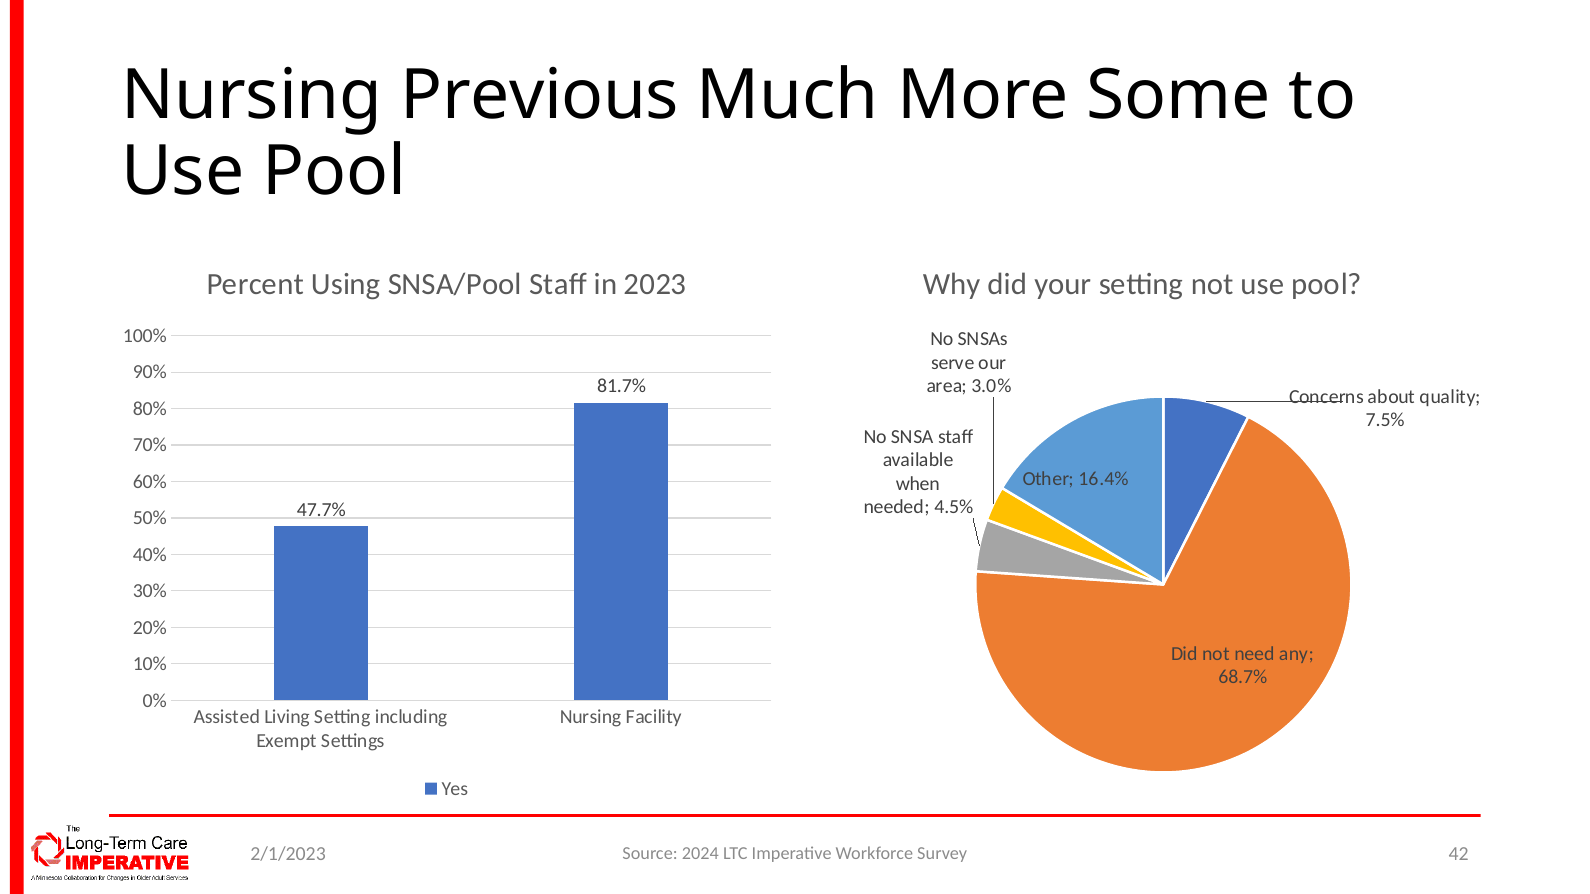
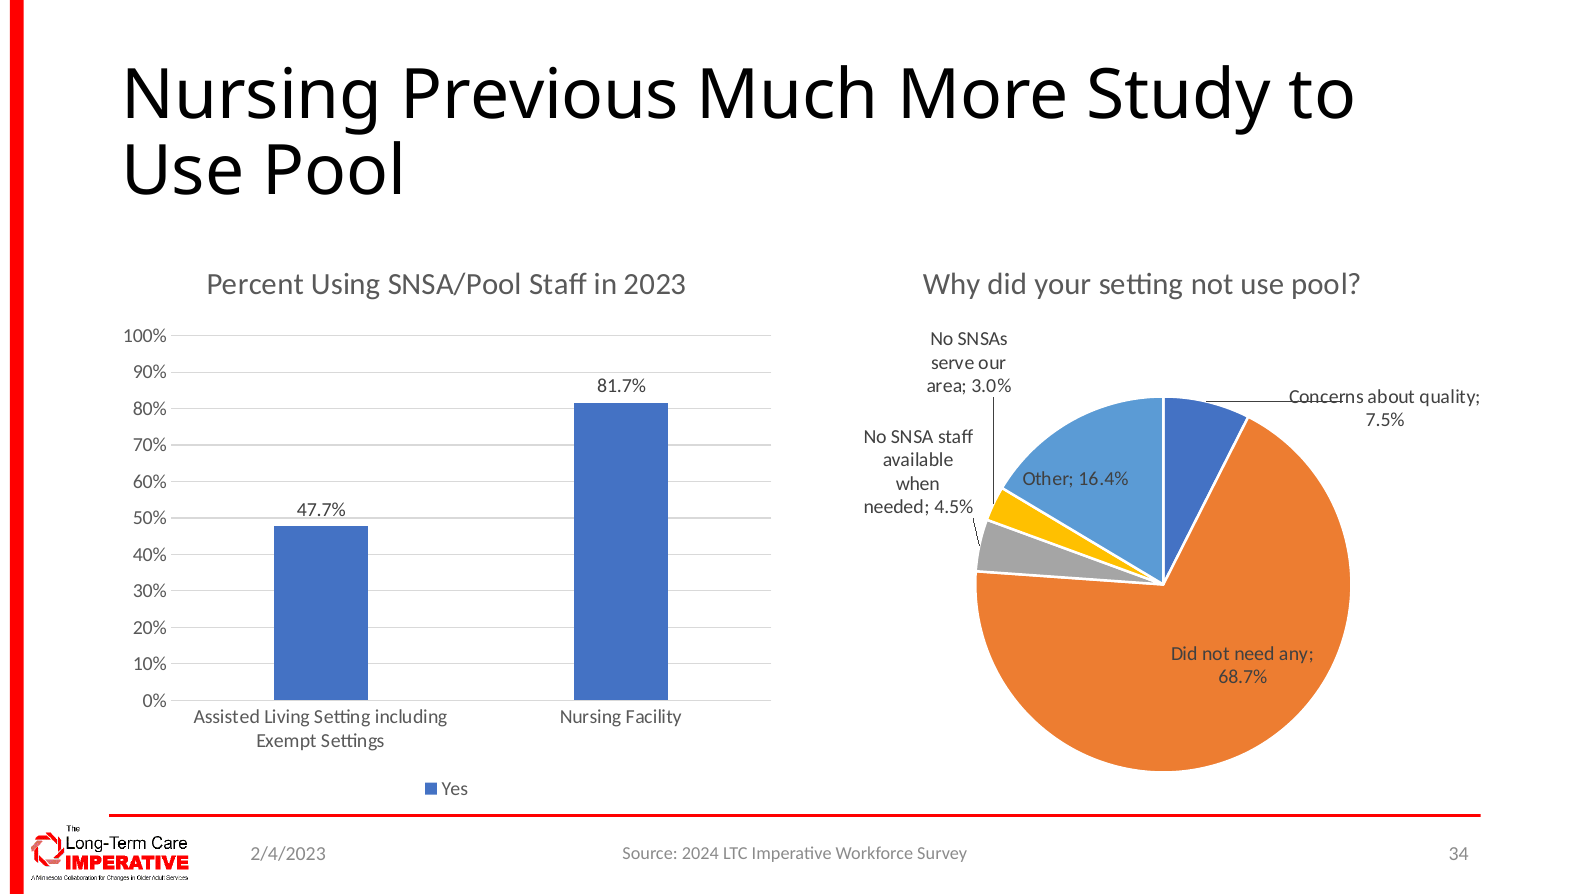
Some: Some -> Study
2/1/2023: 2/1/2023 -> 2/4/2023
42: 42 -> 34
